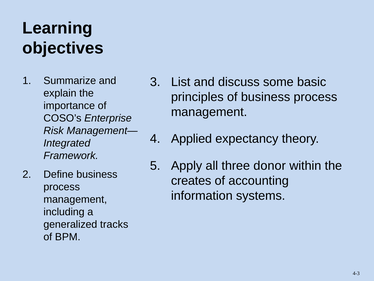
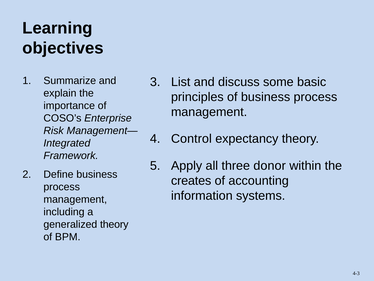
Applied: Applied -> Control
generalized tracks: tracks -> theory
